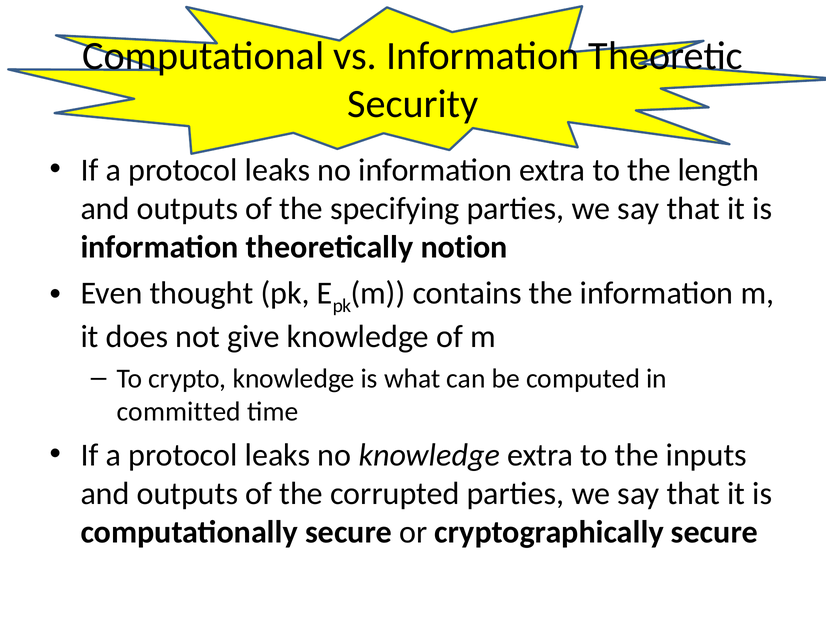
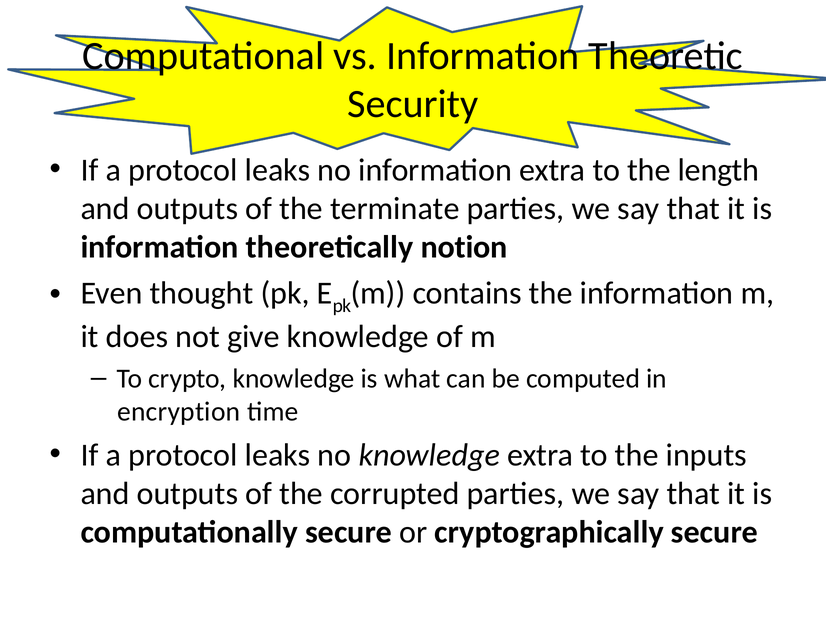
specifying: specifying -> terminate
committed: committed -> encryption
